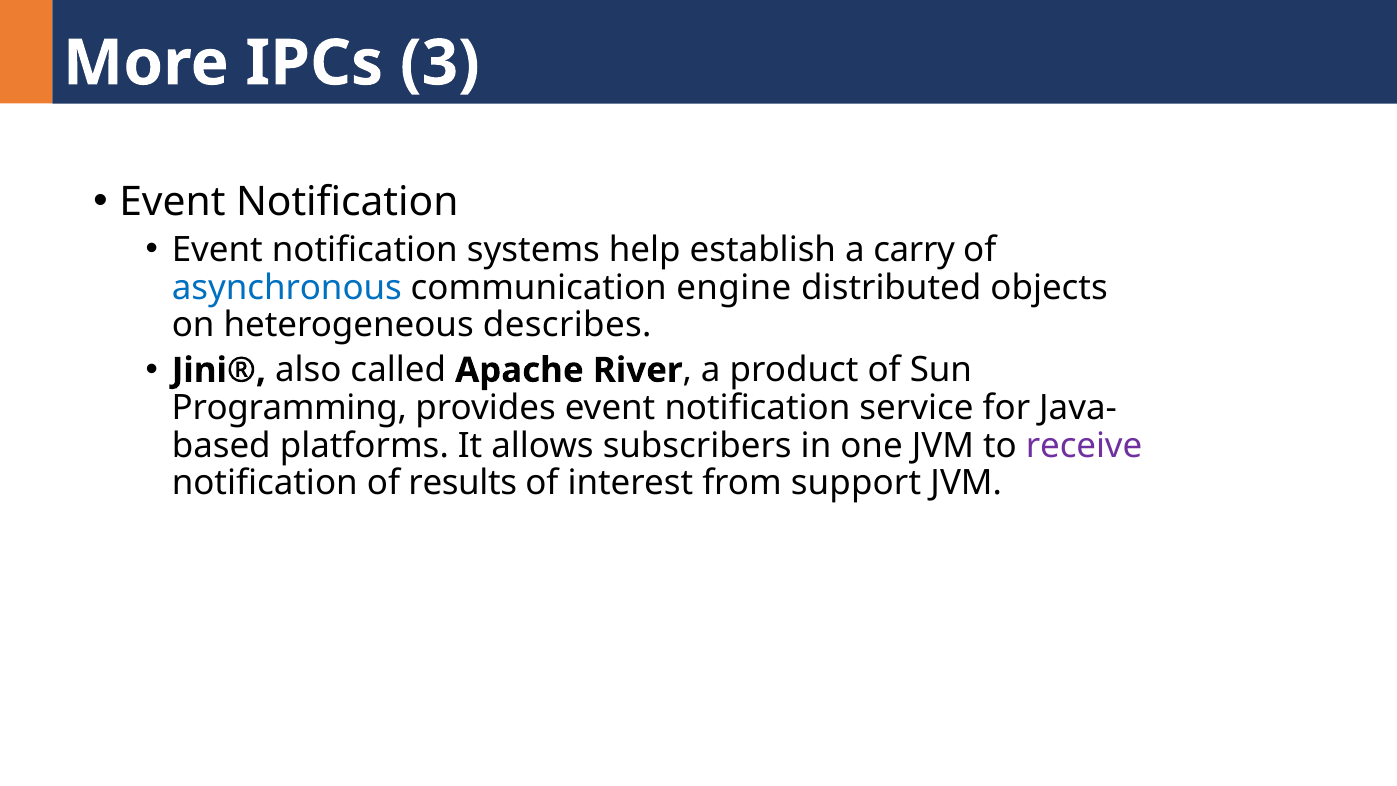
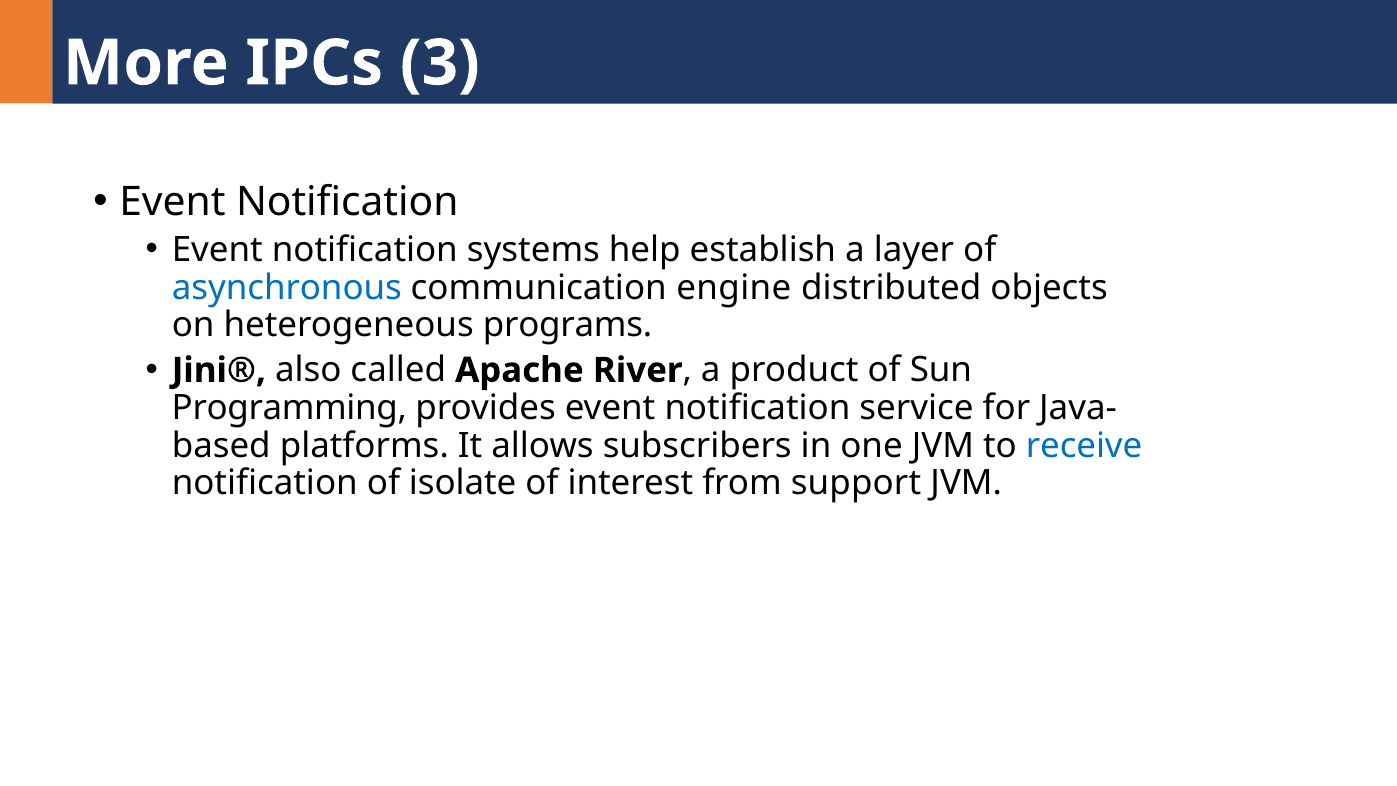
carry: carry -> layer
describes: describes -> programs
receive colour: purple -> blue
results: results -> isolate
